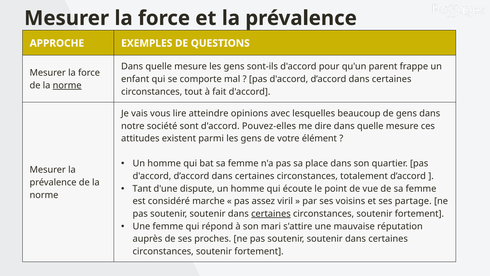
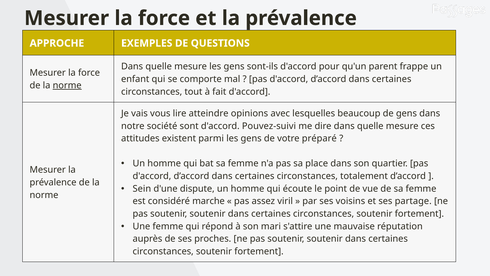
Pouvez-elles: Pouvez-elles -> Pouvez-suivi
élément: élément -> préparé
Tant: Tant -> Sein
certaines at (271, 214) underline: present -> none
